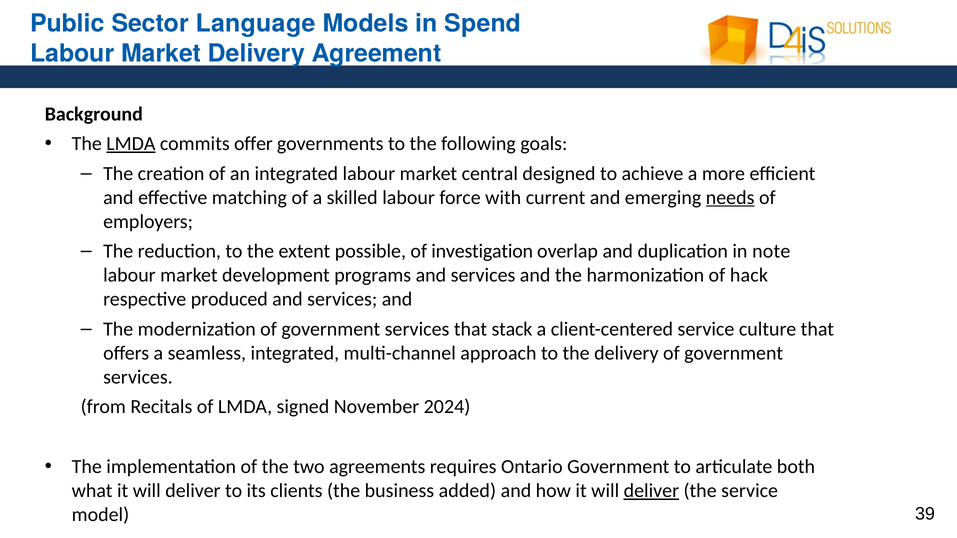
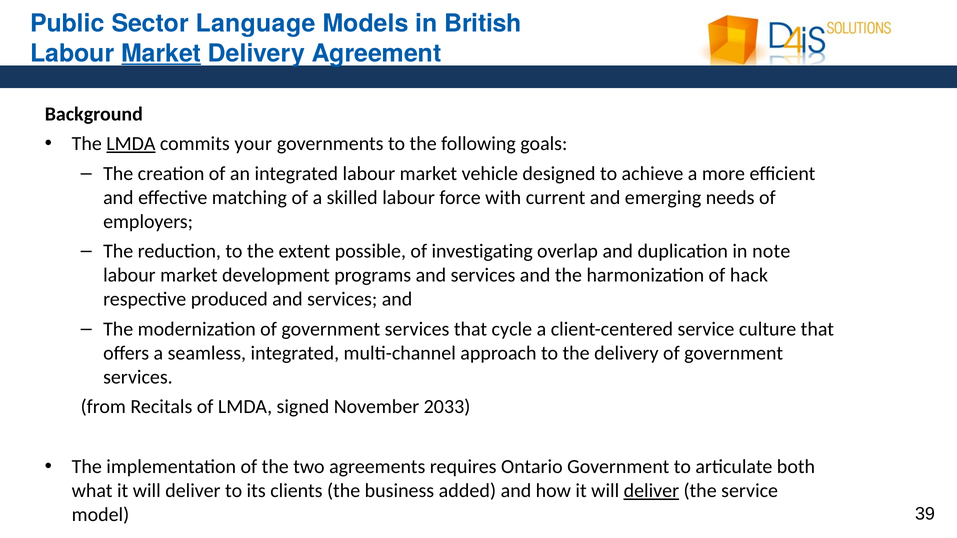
Spend: Spend -> British
Market at (161, 54) underline: none -> present
offer: offer -> your
central: central -> vehicle
needs underline: present -> none
investigation: investigation -> investigating
stack: stack -> cycle
2024: 2024 -> 2033
